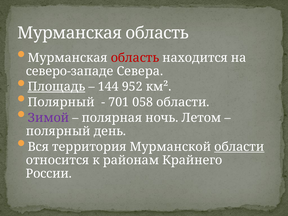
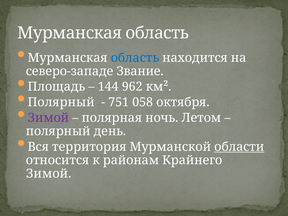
область at (135, 58) colour: red -> blue
Севера: Севера -> Звание
Площадь underline: present -> none
952: 952 -> 962
701: 701 -> 751
058 области: области -> октября
России at (49, 174): России -> Зимой
